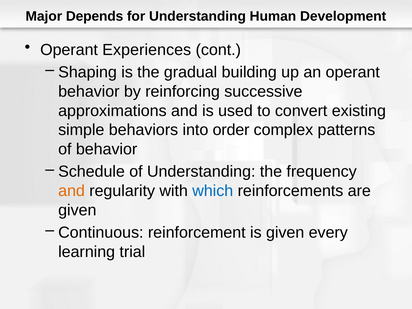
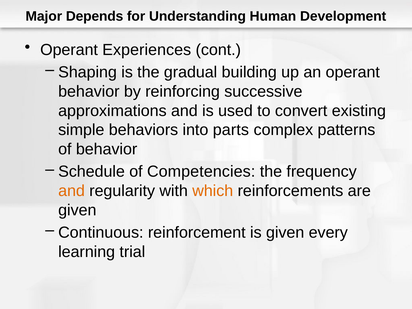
order: order -> parts
of Understanding: Understanding -> Competencies
which colour: blue -> orange
